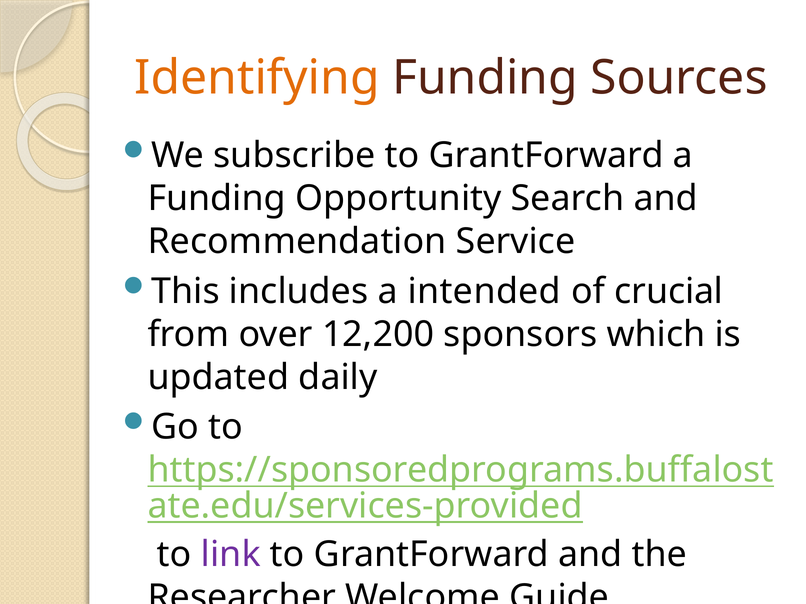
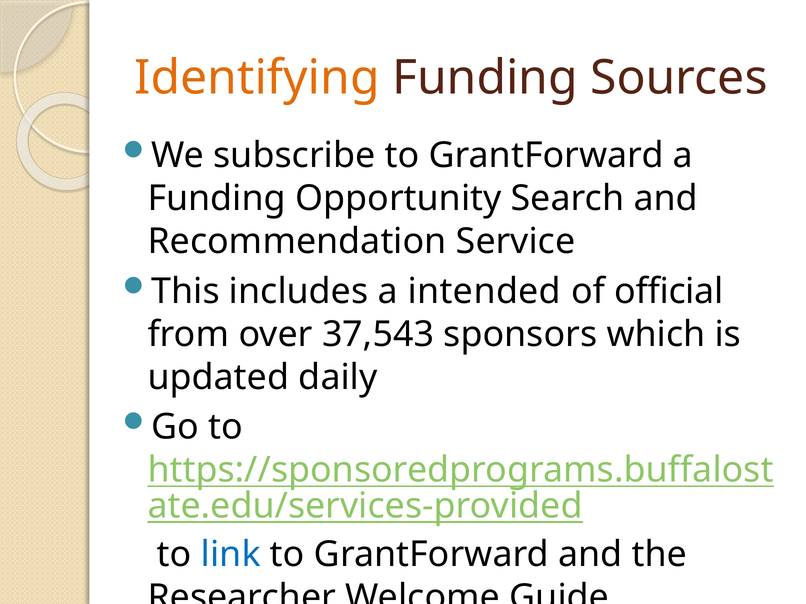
crucial: crucial -> official
12,200: 12,200 -> 37,543
link colour: purple -> blue
